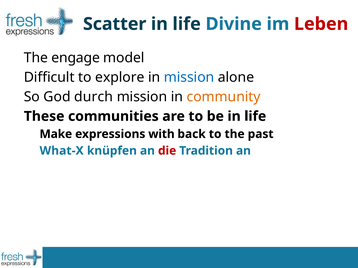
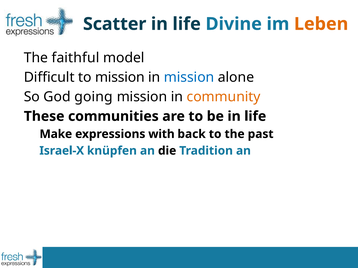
Leben colour: red -> orange
engage: engage -> faithful
to explore: explore -> mission
durch: durch -> going
What-X: What-X -> Israel-X
die colour: red -> black
